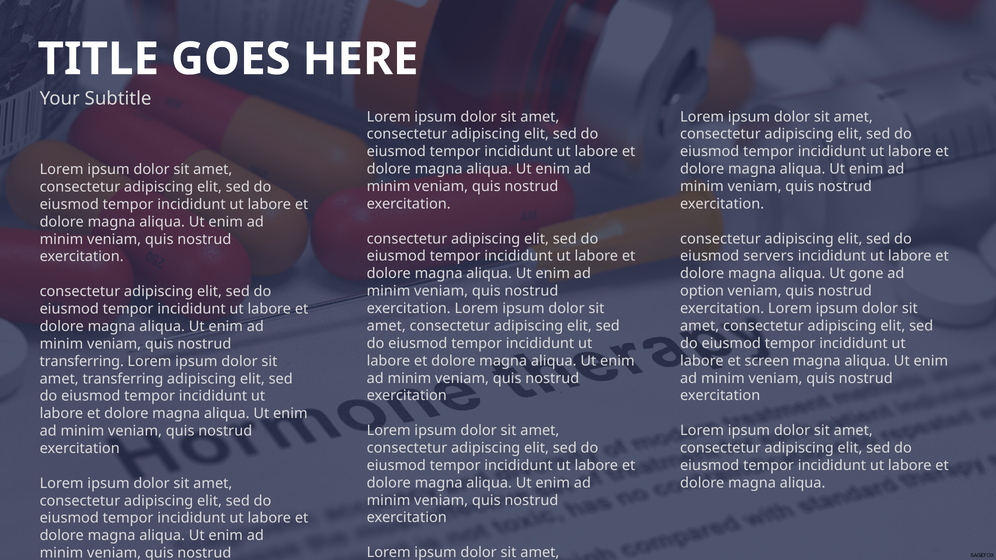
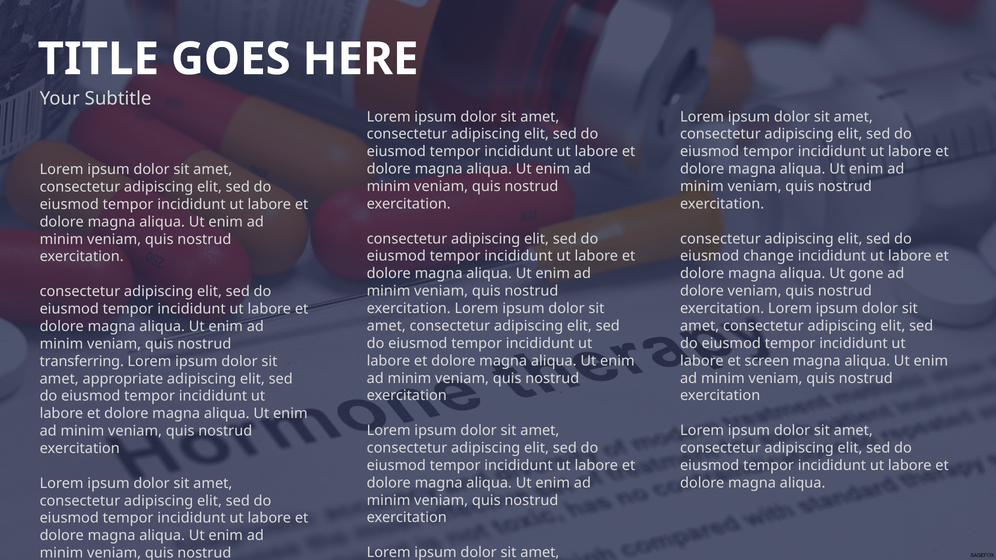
servers: servers -> change
option at (702, 291): option -> dolore
amet transferring: transferring -> appropriate
